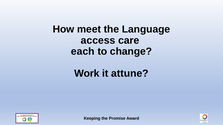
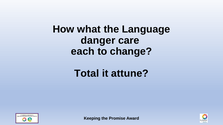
meet: meet -> what
access: access -> danger
Work: Work -> Total
